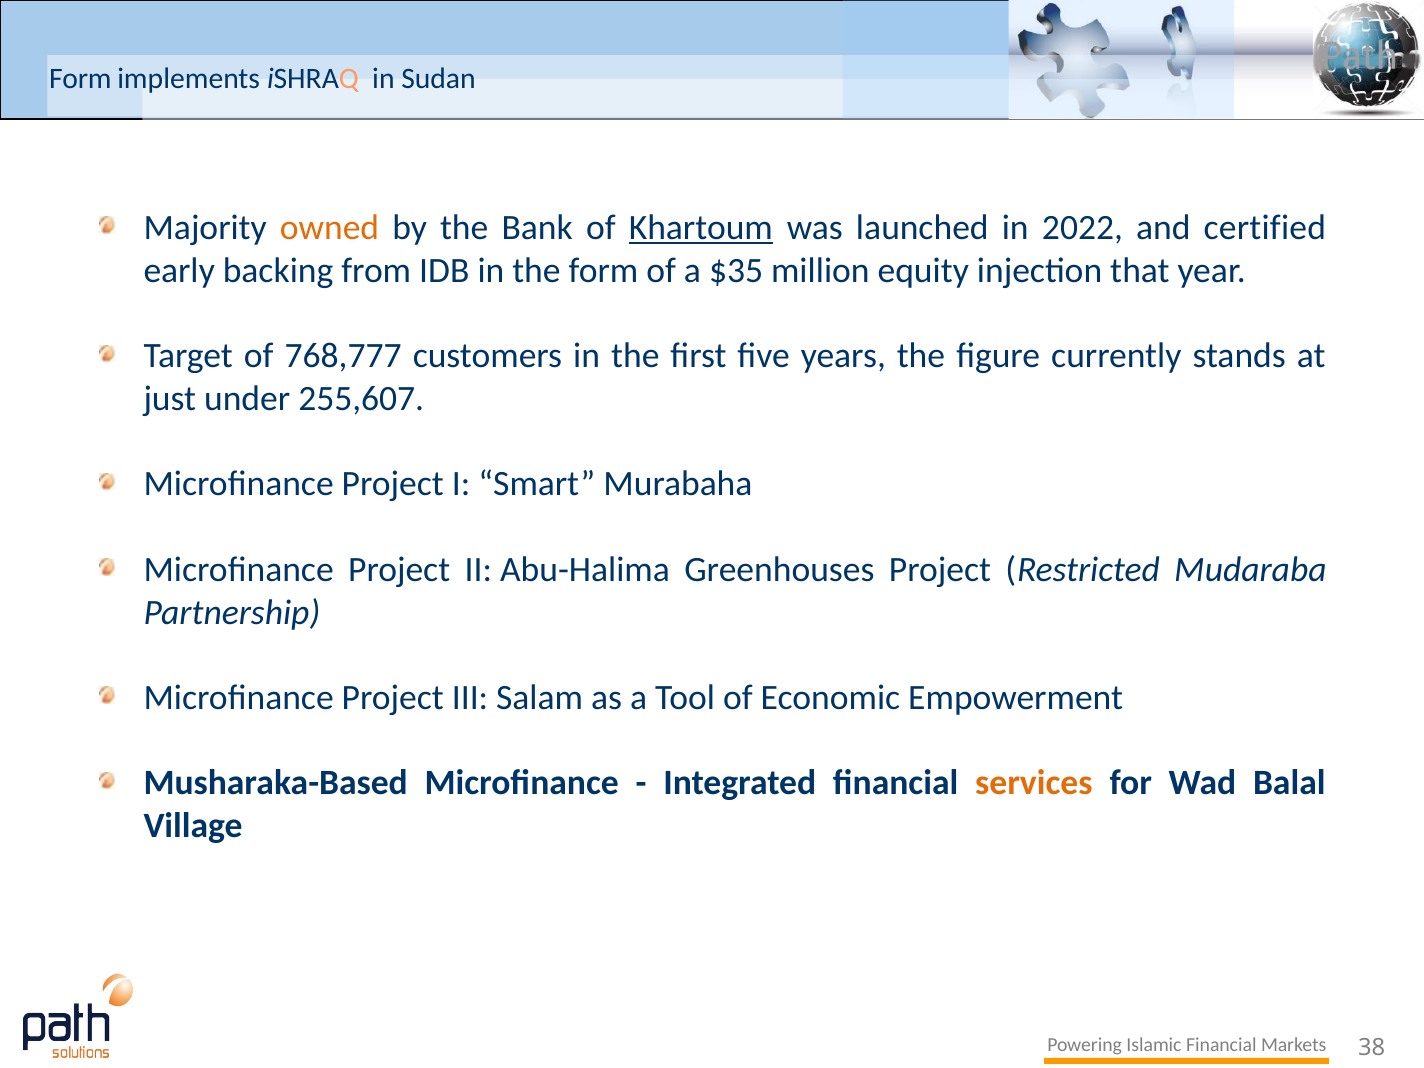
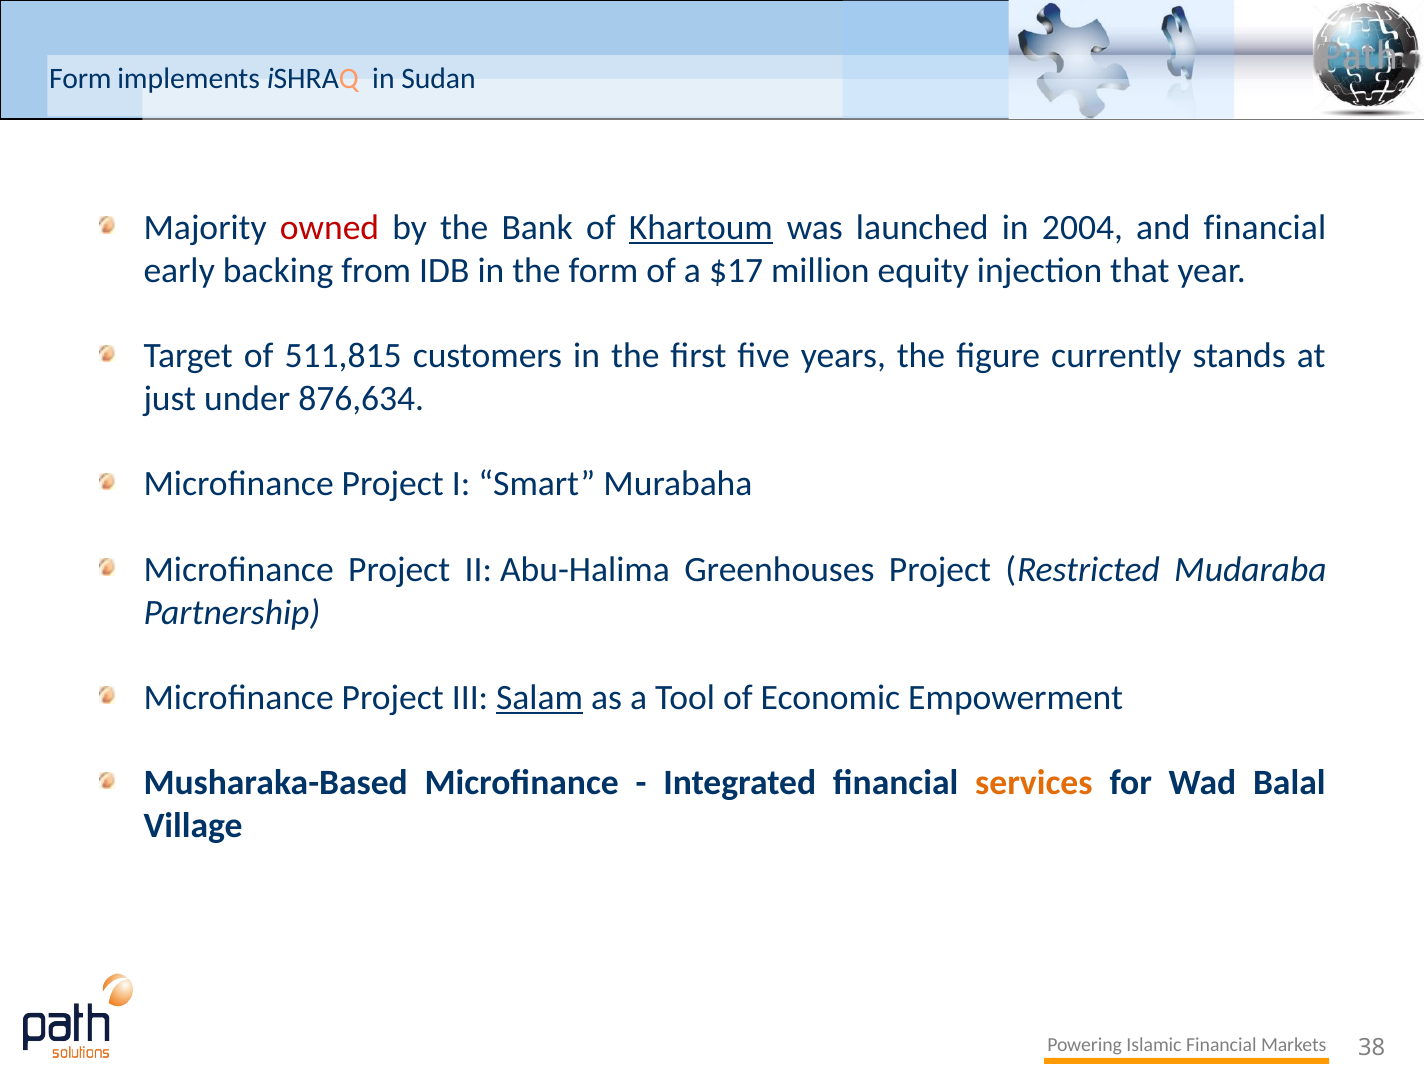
owned colour: orange -> red
2022: 2022 -> 2004
and certified: certified -> financial
$35: $35 -> $17
768,777: 768,777 -> 511,815
255,607: 255,607 -> 876,634
Salam underline: none -> present
